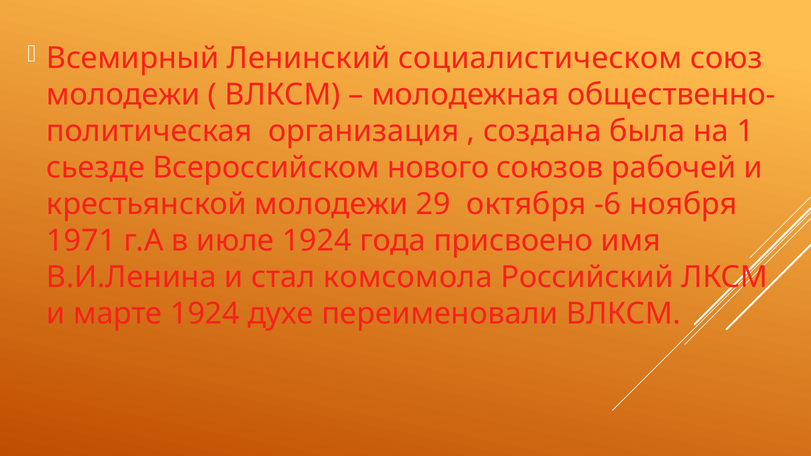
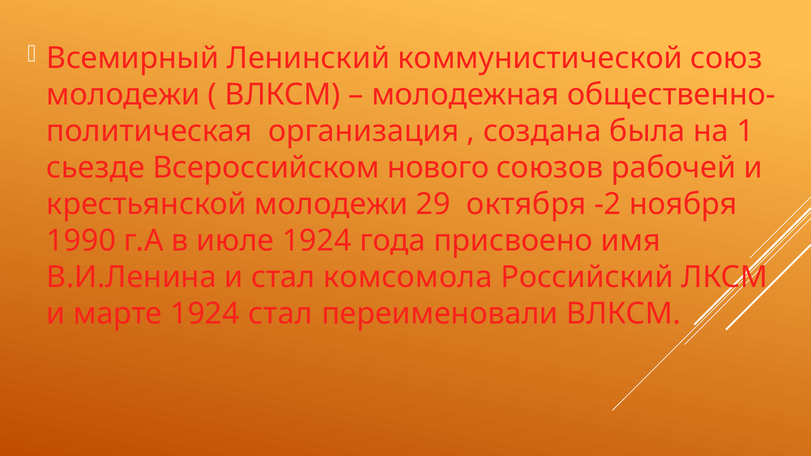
социалистическом: социалистическом -> коммунистической
-6: -6 -> -2
1971: 1971 -> 1990
1924 духе: духе -> стал
